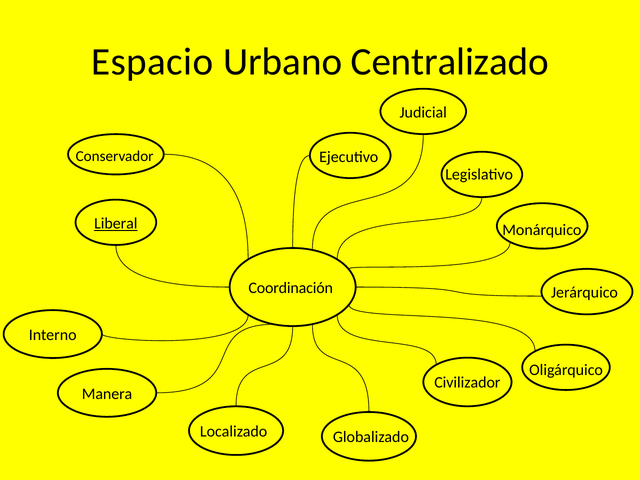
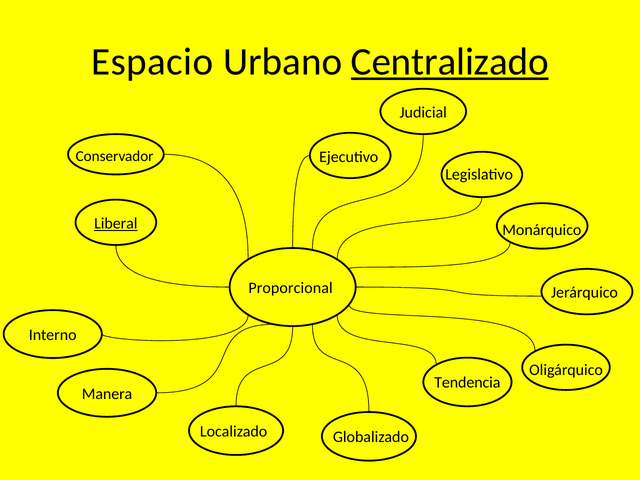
Centralizado underline: none -> present
Coordinación: Coordinación -> Proporcional
Civilizador: Civilizador -> Tendencia
